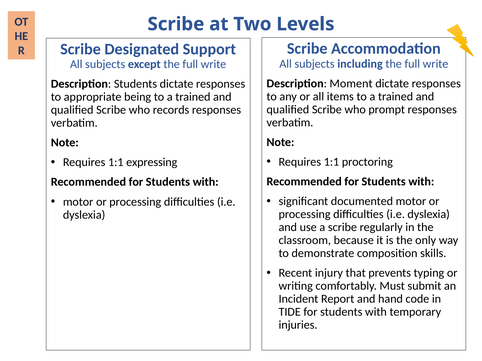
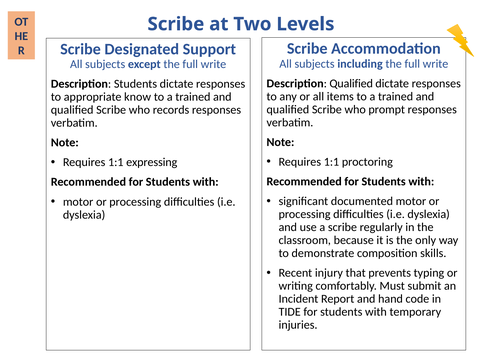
Description Moment: Moment -> Qualified
being: being -> know
